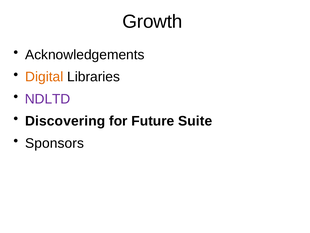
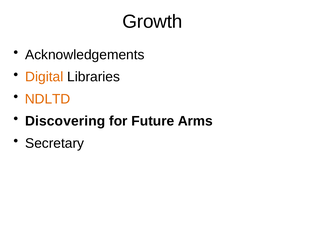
NDLTD colour: purple -> orange
Suite: Suite -> Arms
Sponsors: Sponsors -> Secretary
